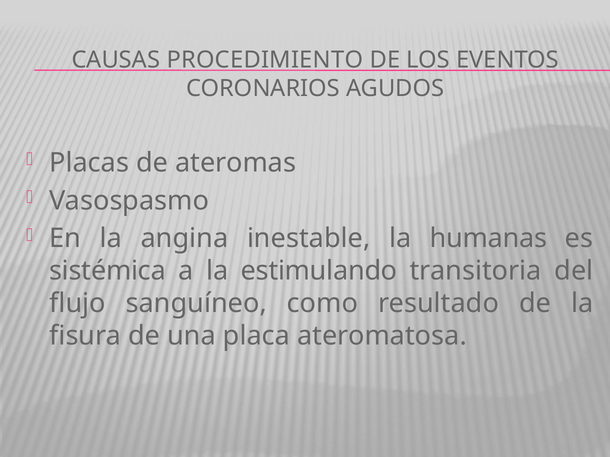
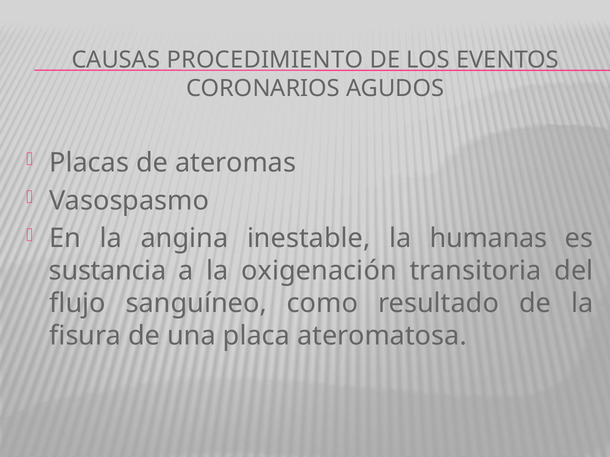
sistémica: sistémica -> sustancia
estimulando: estimulando -> oxigenación
